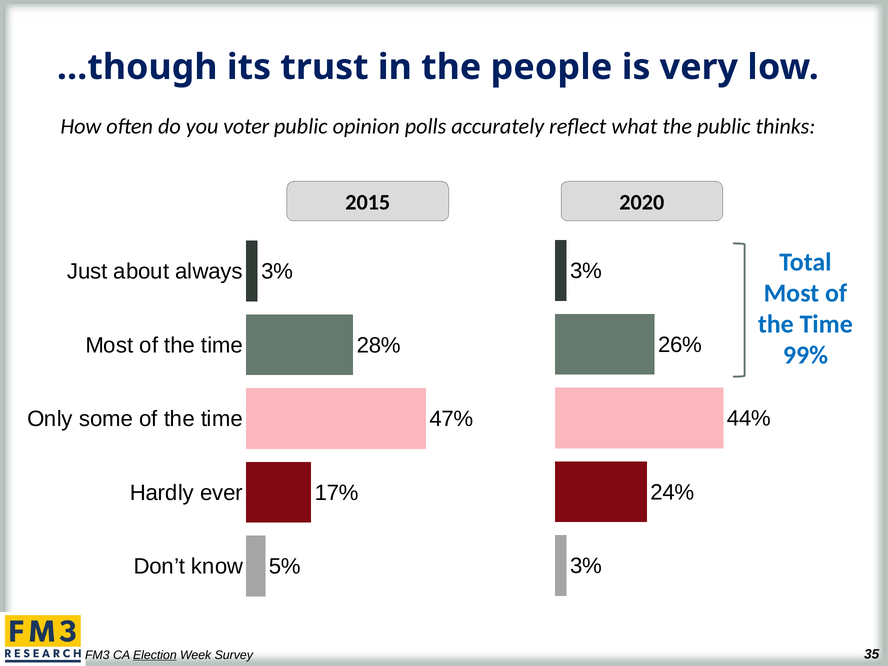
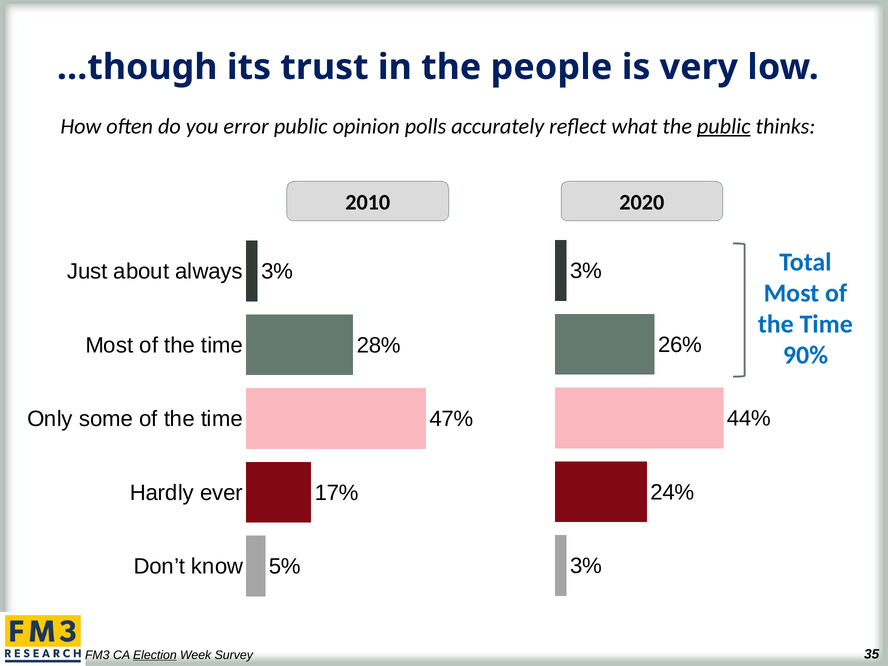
voter: voter -> error
public at (724, 126) underline: none -> present
2015: 2015 -> 2010
99%: 99% -> 90%
